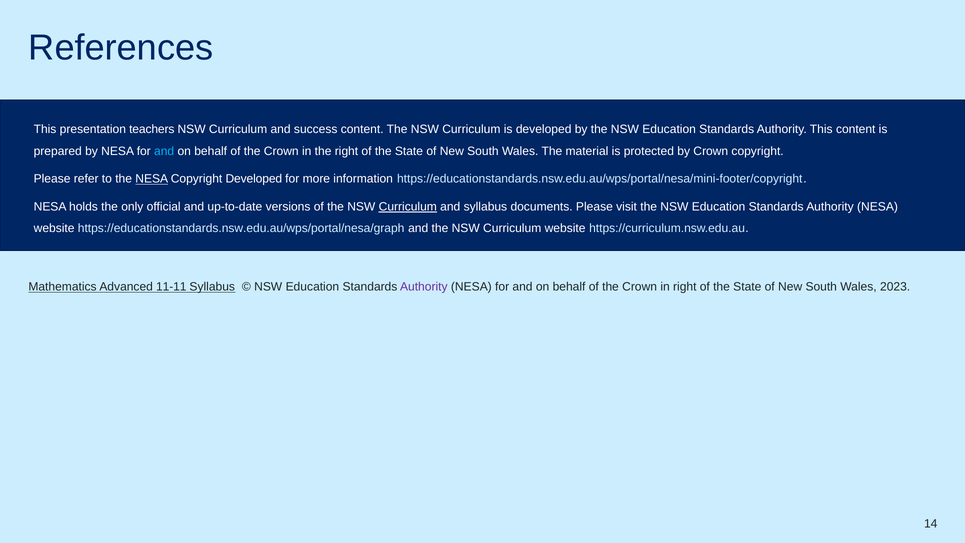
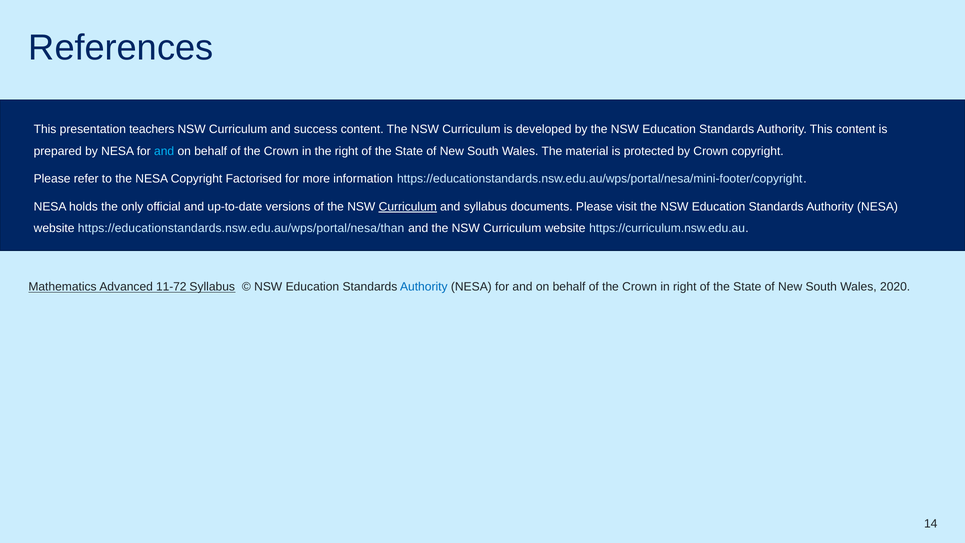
NESA at (152, 179) underline: present -> none
Copyright Developed: Developed -> Factorised
https://educationstandards.nsw.edu.au/wps/portal/nesa/graph: https://educationstandards.nsw.edu.au/wps/portal/nesa/graph -> https://educationstandards.nsw.edu.au/wps/portal/nesa/than
11-11: 11-11 -> 11-72
Authority at (424, 287) colour: purple -> blue
2023: 2023 -> 2020
